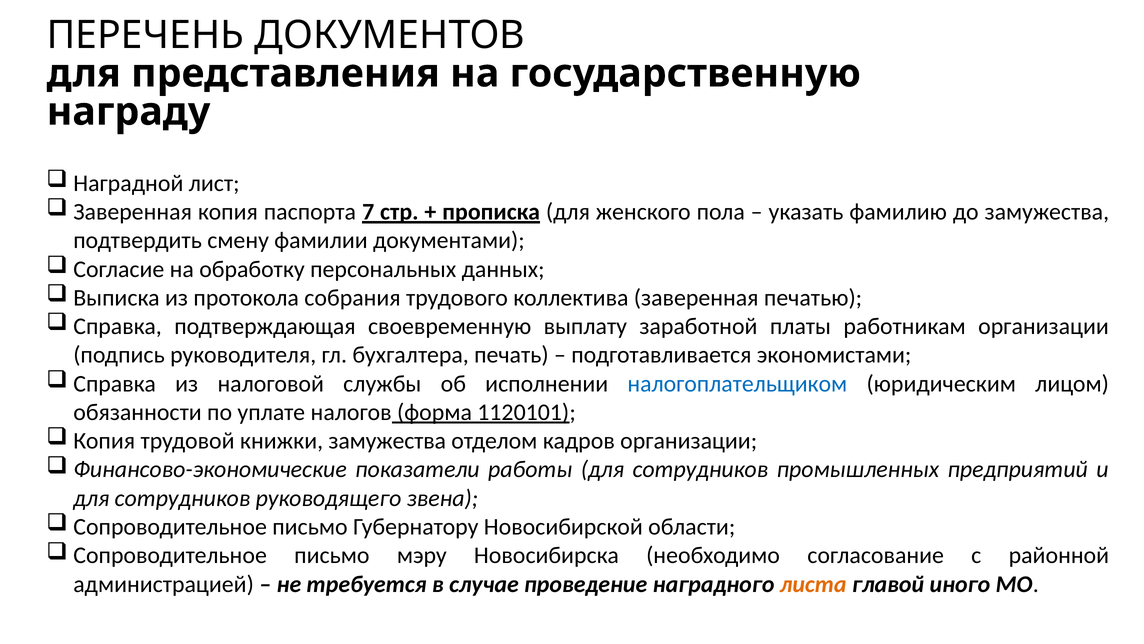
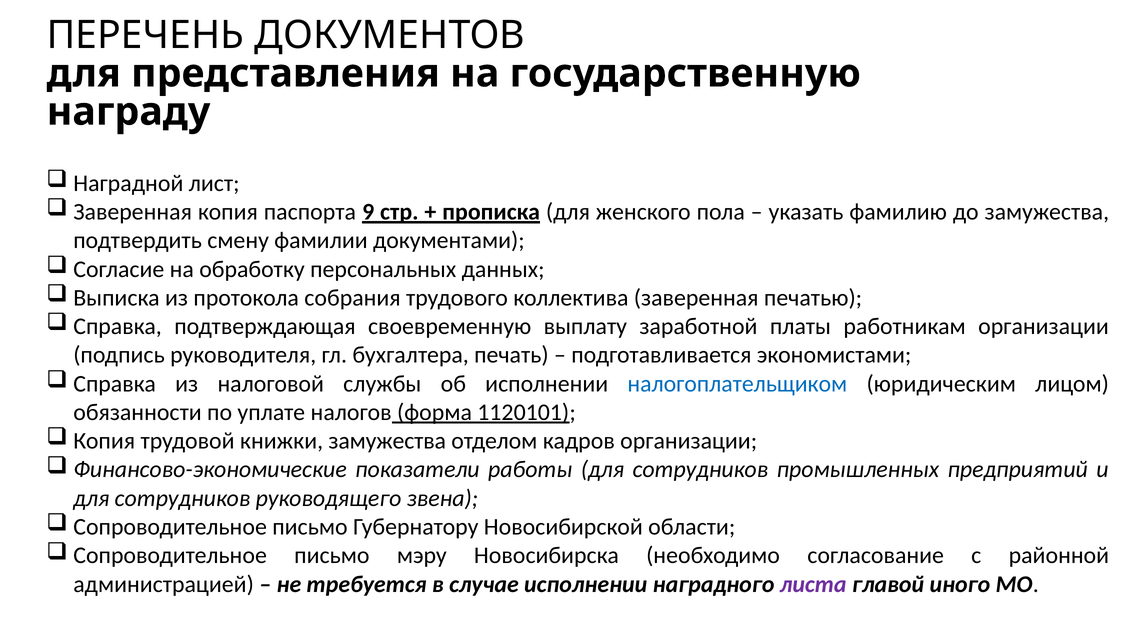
7: 7 -> 9
случае проведение: проведение -> исполнении
листа colour: orange -> purple
